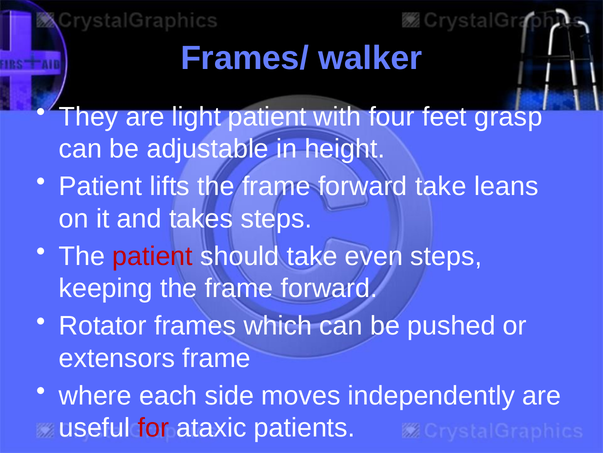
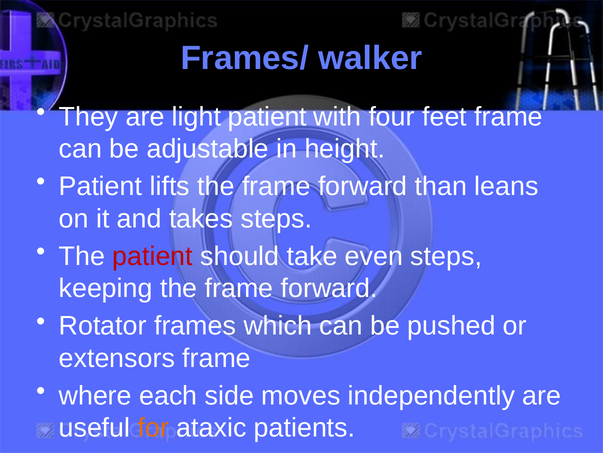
feet grasp: grasp -> frame
forward take: take -> than
for colour: red -> orange
